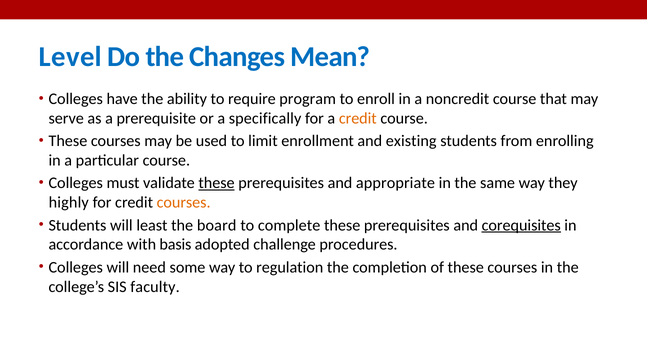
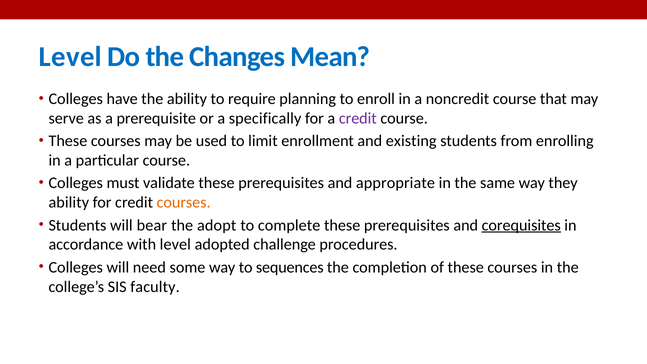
program: program -> planning
credit at (358, 118) colour: orange -> purple
these at (217, 183) underline: present -> none
highly at (69, 203): highly -> ability
least: least -> bear
board: board -> adopt
with basis: basis -> level
regulation: regulation -> sequences
